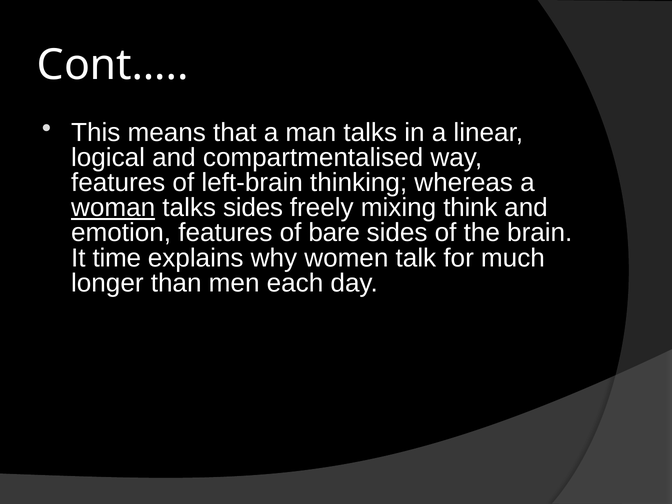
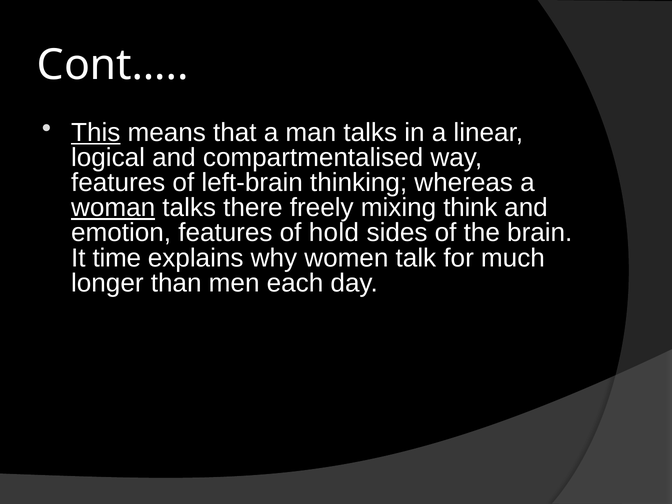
This underline: none -> present
talks sides: sides -> there
bare: bare -> hold
